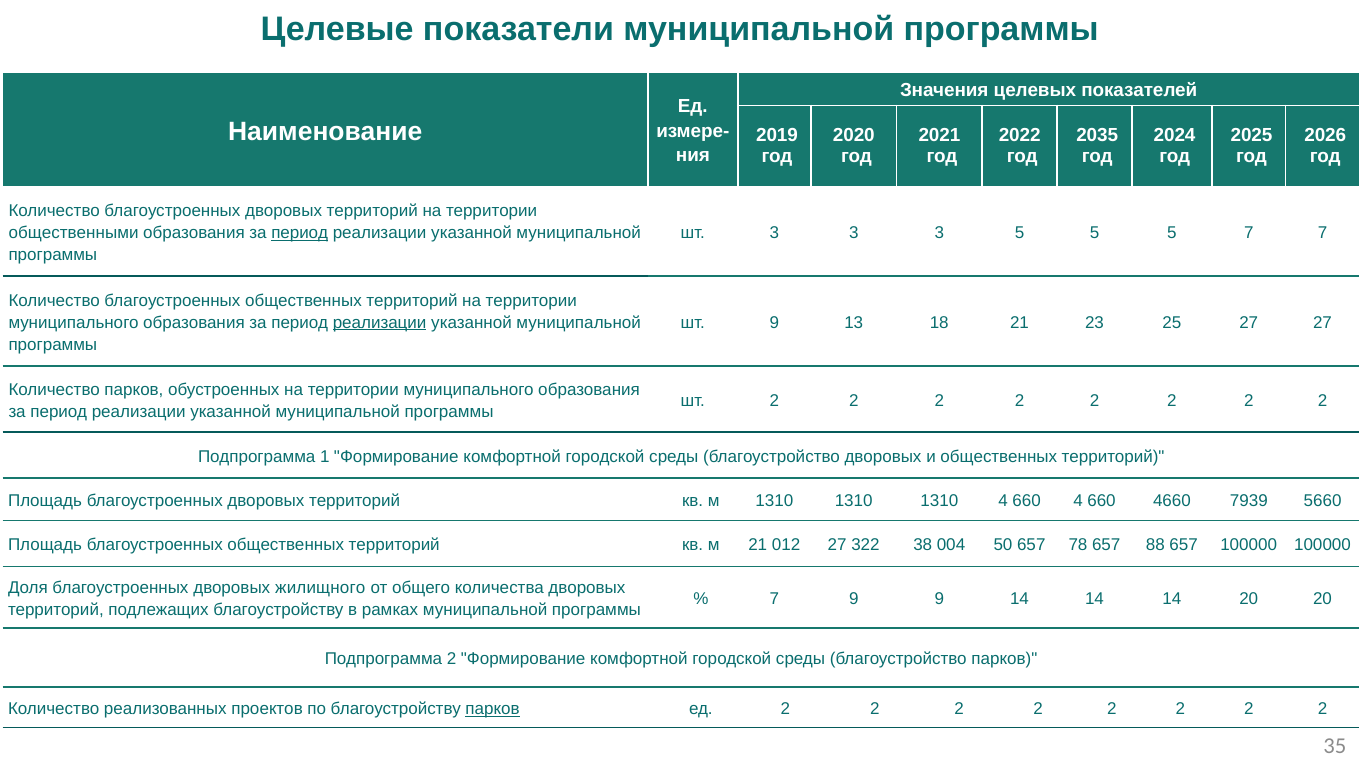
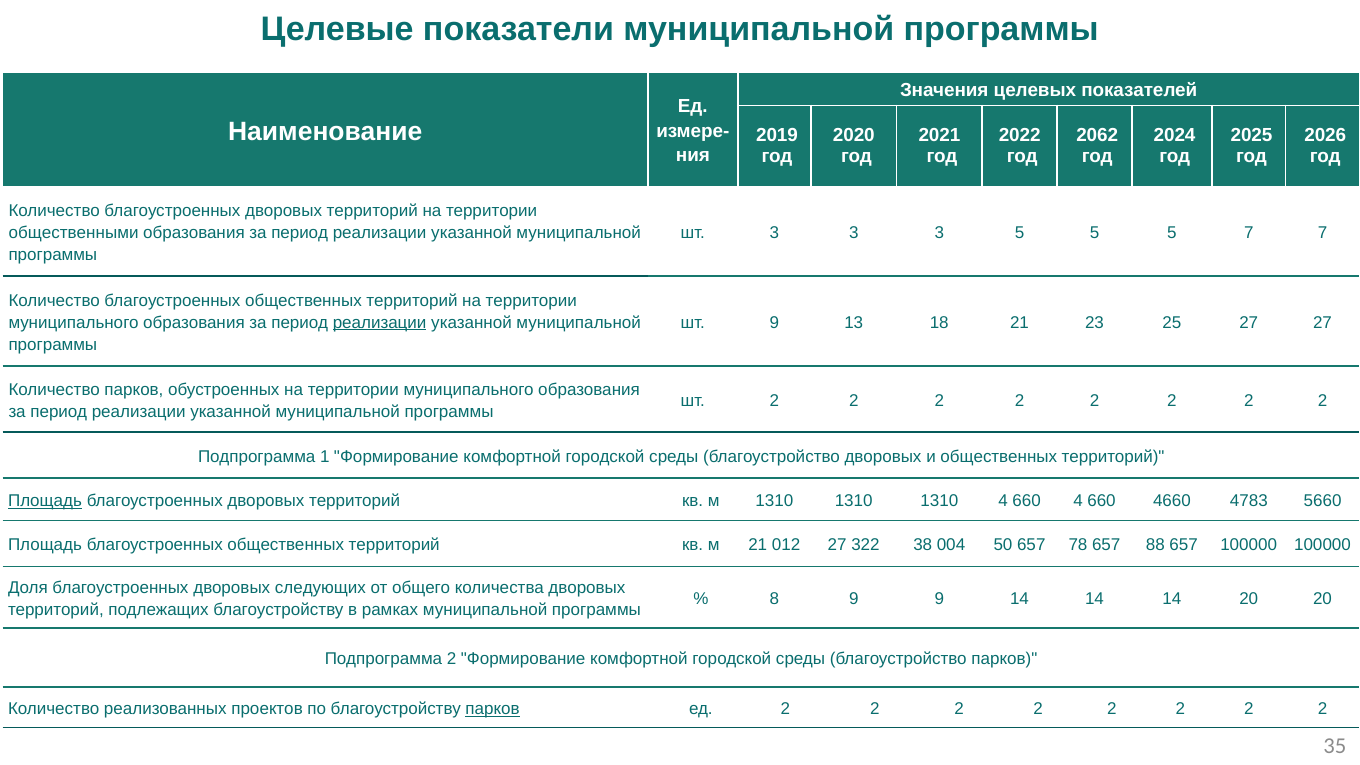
2035: 2035 -> 2062
период at (300, 233) underline: present -> none
Площадь at (45, 501) underline: none -> present
7939: 7939 -> 4783
жилищного: жилищного -> следующих
7 at (774, 599): 7 -> 8
